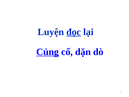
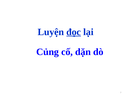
Củng underline: present -> none
